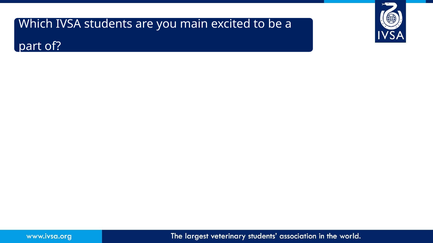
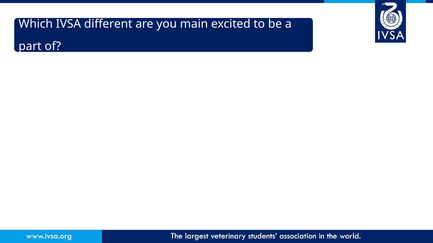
students: students -> different
